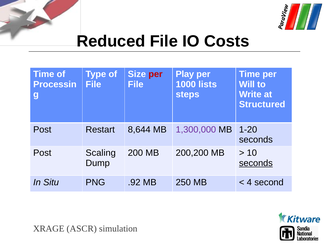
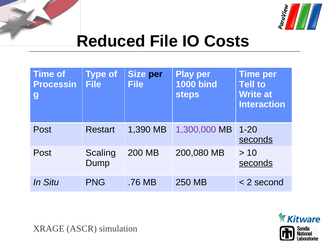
per at (156, 74) colour: red -> black
lists: lists -> bind
Will: Will -> Tell
Structured: Structured -> Interaction
8,644: 8,644 -> 1,390
seconds at (256, 140) underline: none -> present
200,200: 200,200 -> 200,080
.92: .92 -> .76
4: 4 -> 2
